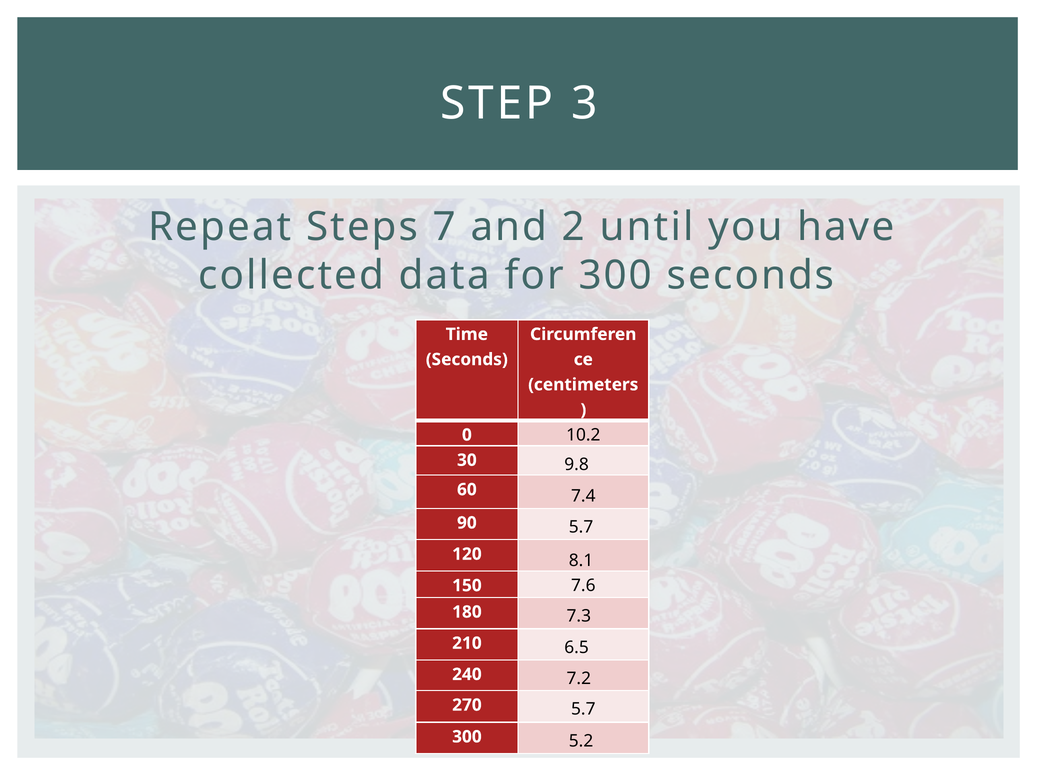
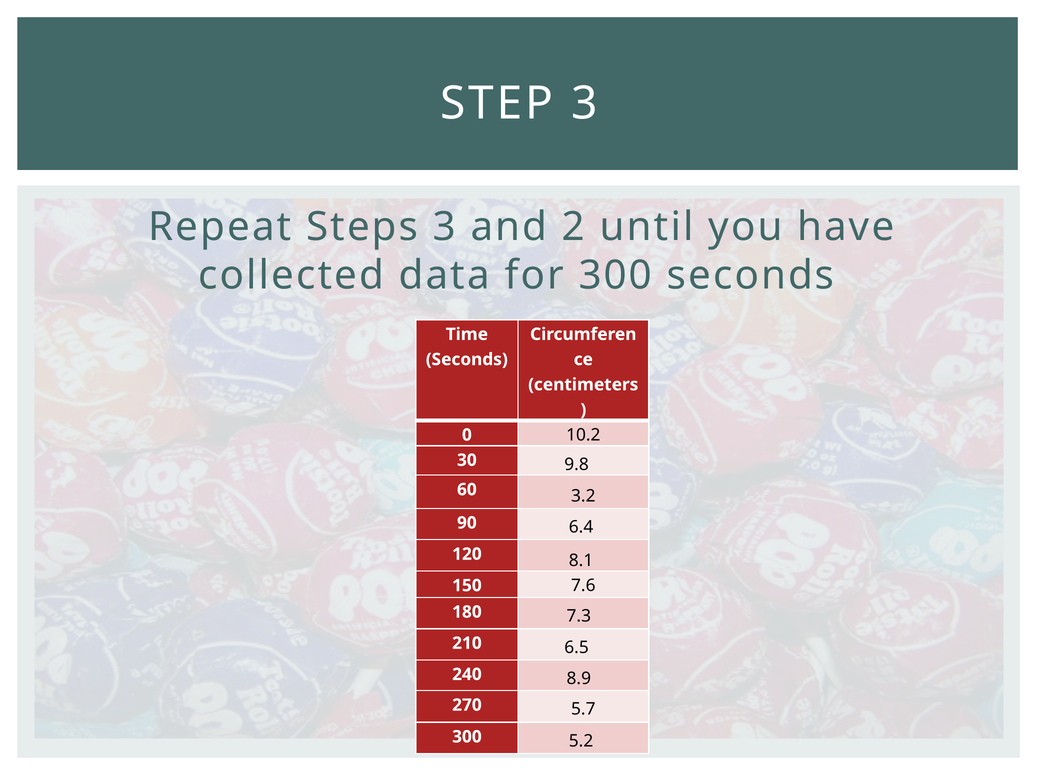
Steps 7: 7 -> 3
7.4: 7.4 -> 3.2
90 5.7: 5.7 -> 6.4
7.2: 7.2 -> 8.9
